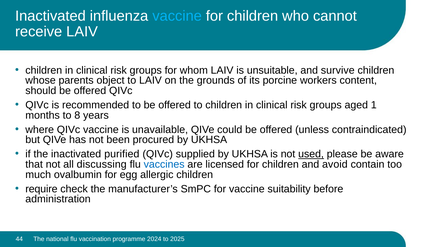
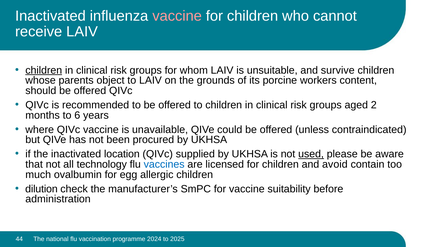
vaccine at (177, 16) colour: light blue -> pink
children at (44, 70) underline: none -> present
1: 1 -> 2
8: 8 -> 6
purified: purified -> location
discussing: discussing -> technology
require: require -> dilution
